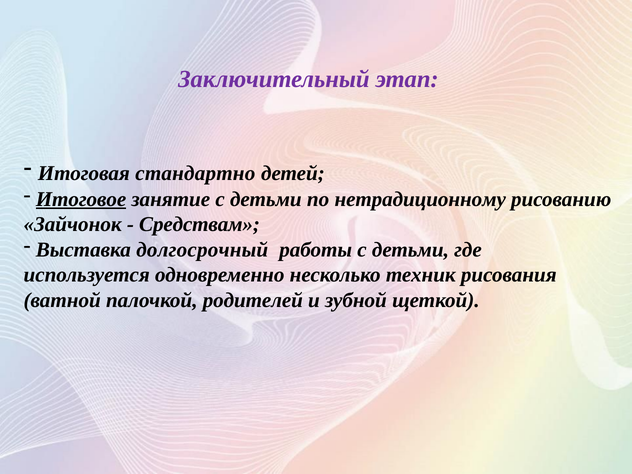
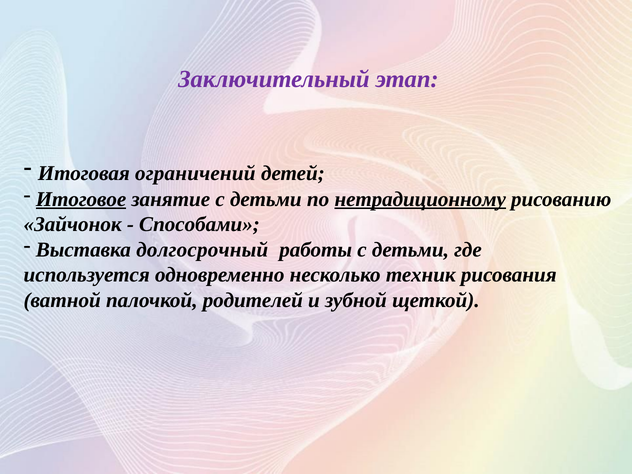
стандартно: стандартно -> ограничений
нетрадиционному underline: none -> present
Средствам: Средствам -> Способами
